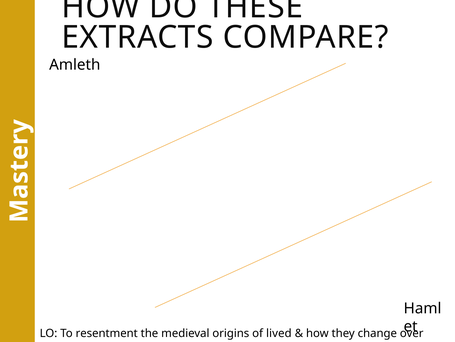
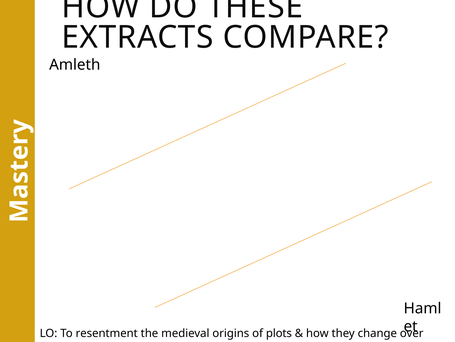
lived: lived -> plots
